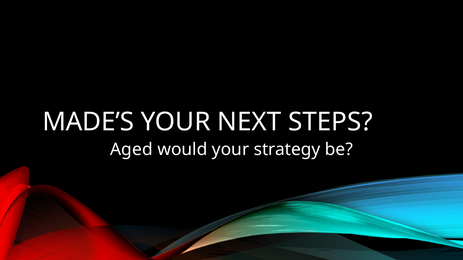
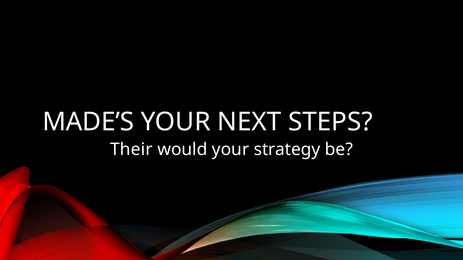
Aged: Aged -> Their
